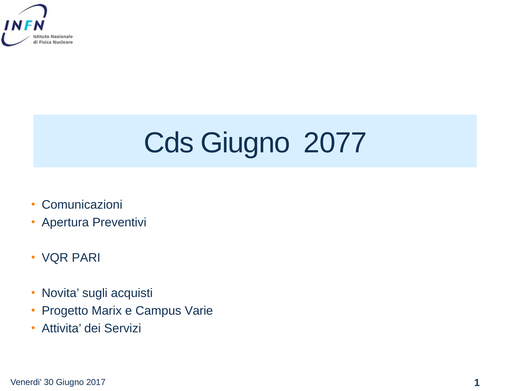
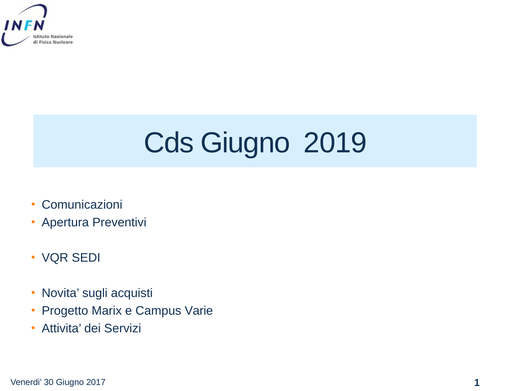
2077: 2077 -> 2019
PARI: PARI -> SEDI
